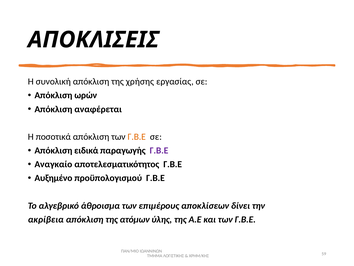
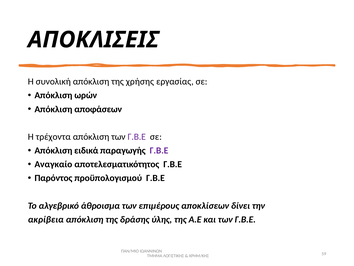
αναφέρεται: αναφέρεται -> αποφάσεων
ποσοτικά: ποσοτικά -> τρέχοντα
Γ.Β.Ε at (137, 136) colour: orange -> purple
Αυξημένο: Αυξημένο -> Παρόντος
ατόμων: ατόμων -> δράσης
